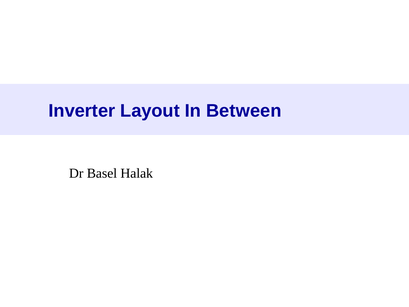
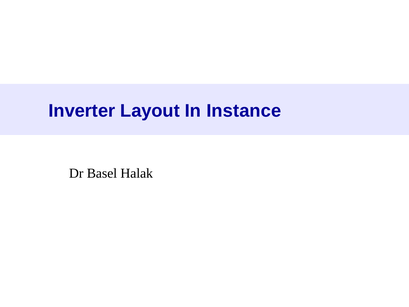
Between: Between -> Instance
